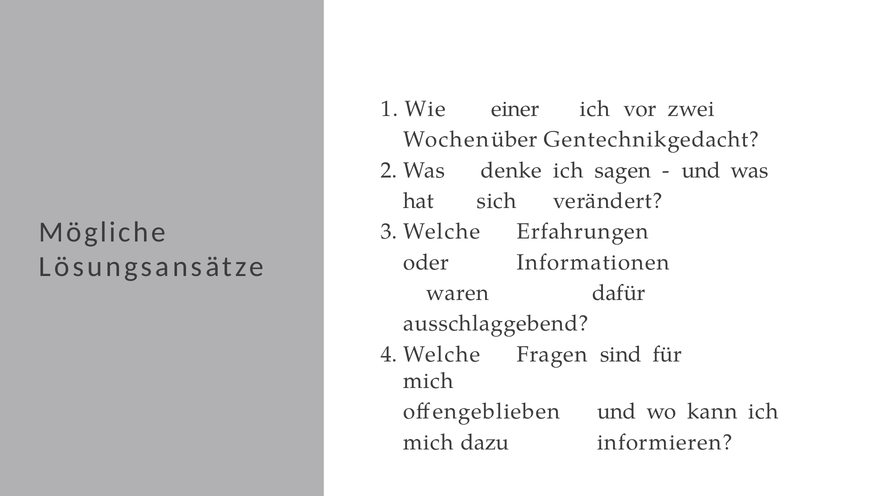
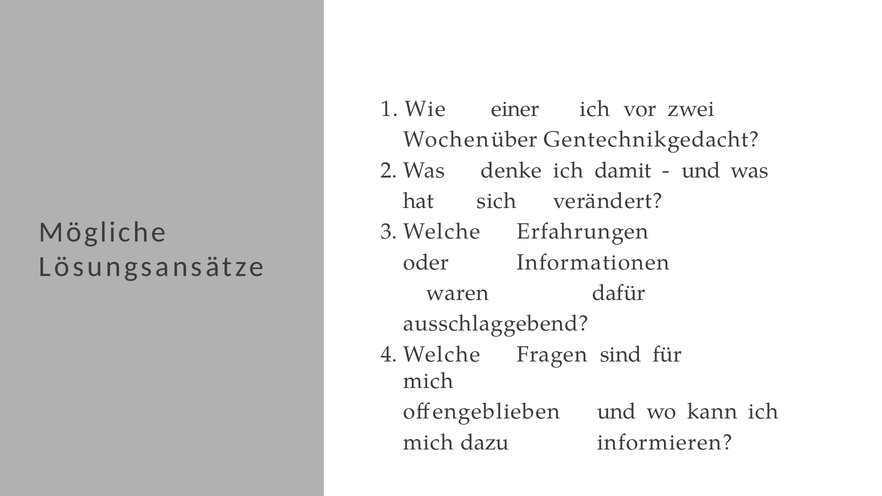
sagen: sagen -> damit
